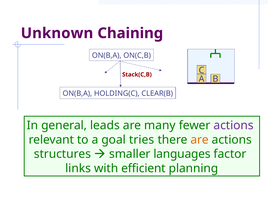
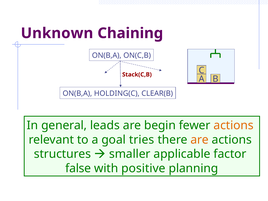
many: many -> begin
actions at (234, 125) colour: purple -> orange
languages: languages -> applicable
links: links -> false
efficient: efficient -> positive
